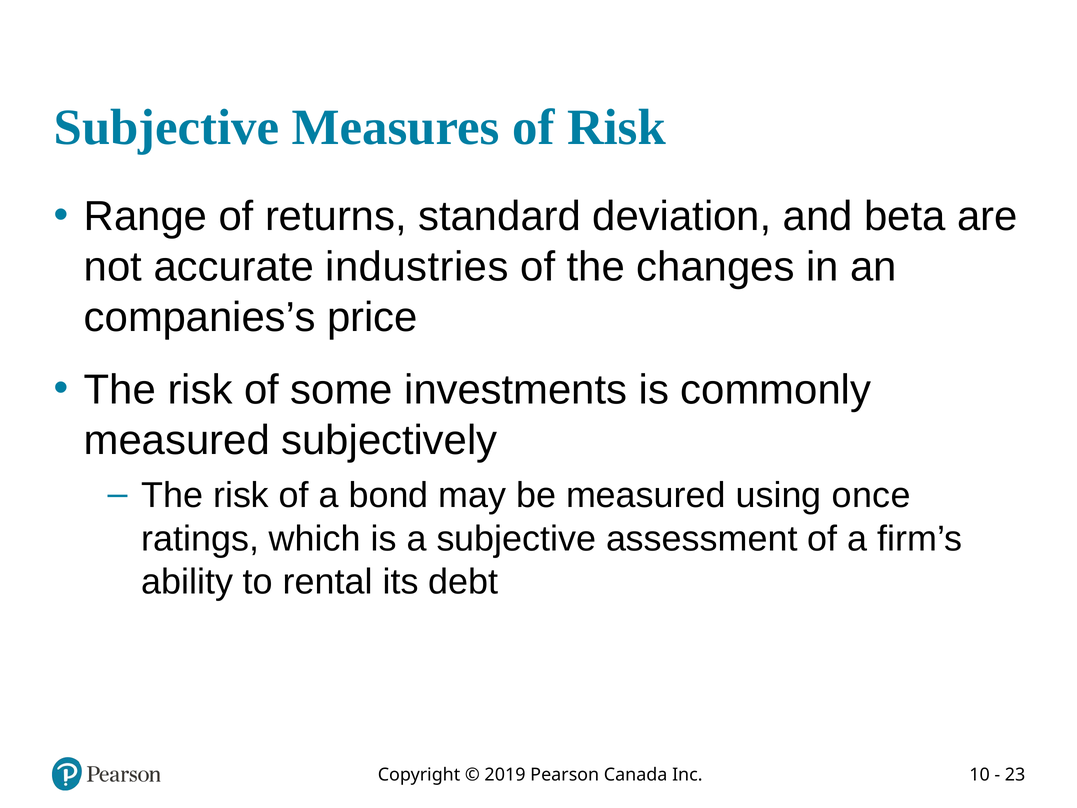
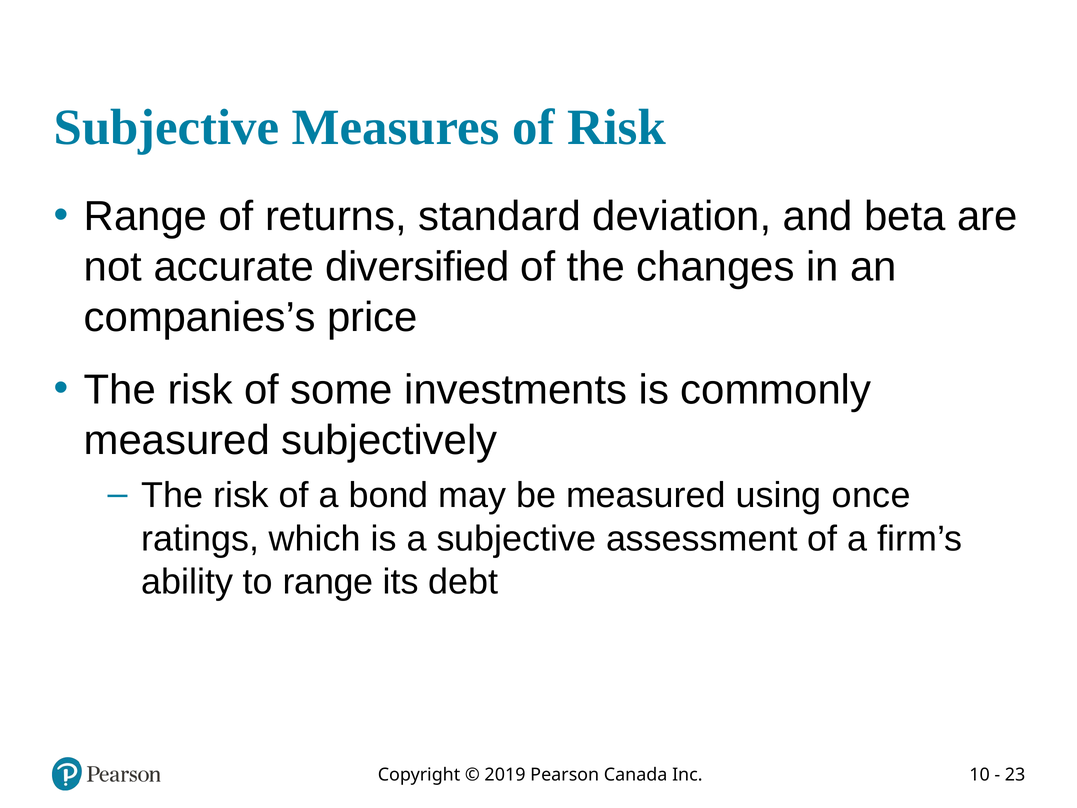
industries: industries -> diversified
to rental: rental -> range
